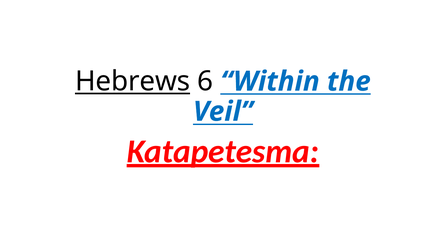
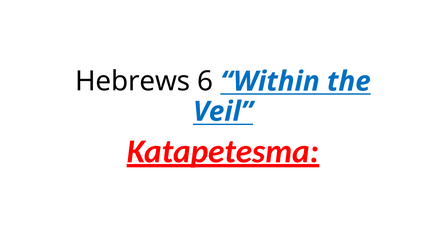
Hebrews underline: present -> none
